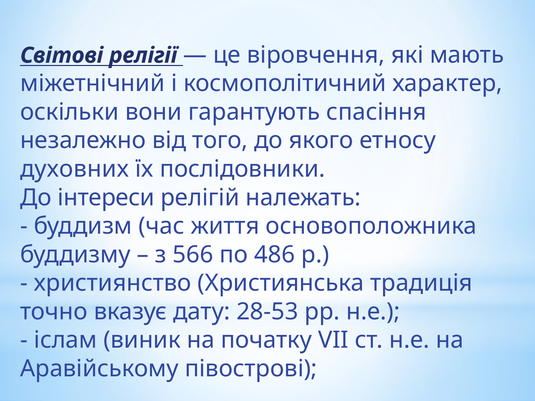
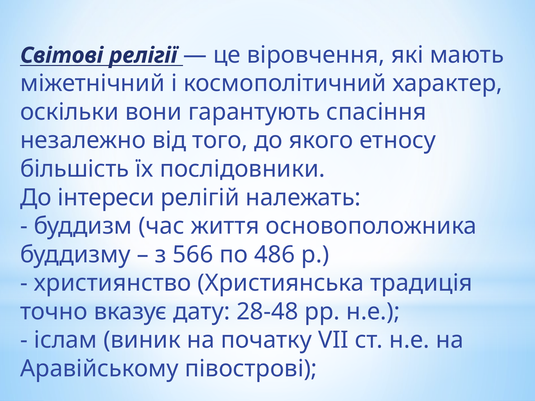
духовних: духовних -> більшість
28-53: 28-53 -> 28-48
